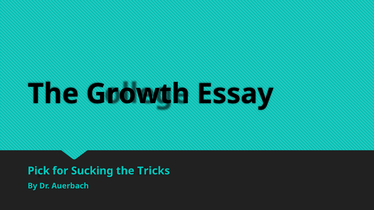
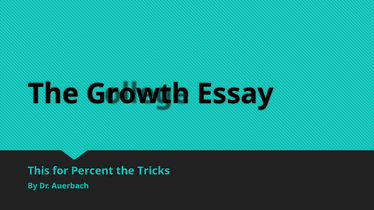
Pick: Pick -> This
Sucking: Sucking -> Percent
